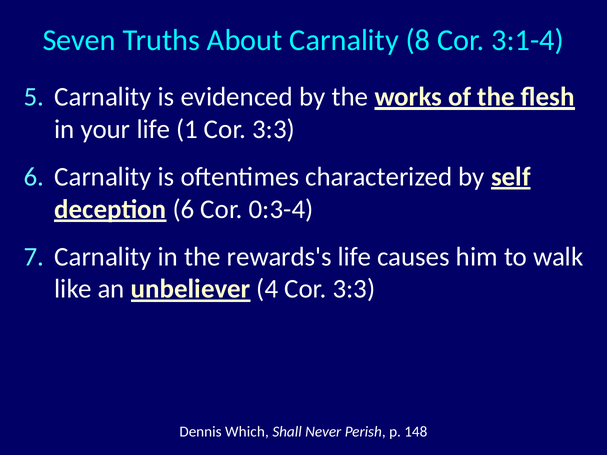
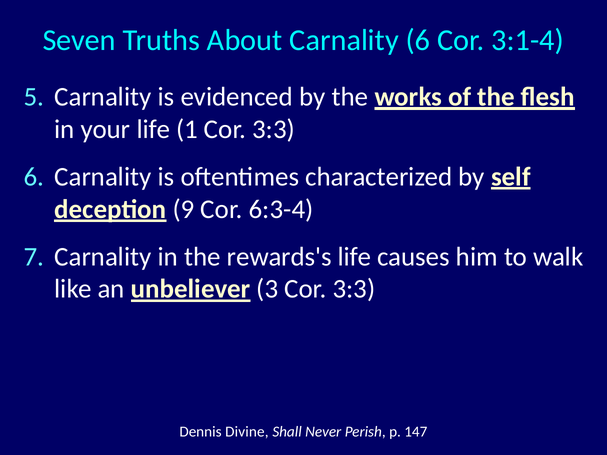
Carnality 8: 8 -> 6
6 at (183, 209): 6 -> 9
0:3-4: 0:3-4 -> 6:3-4
4: 4 -> 3
Which: Which -> Divine
148: 148 -> 147
